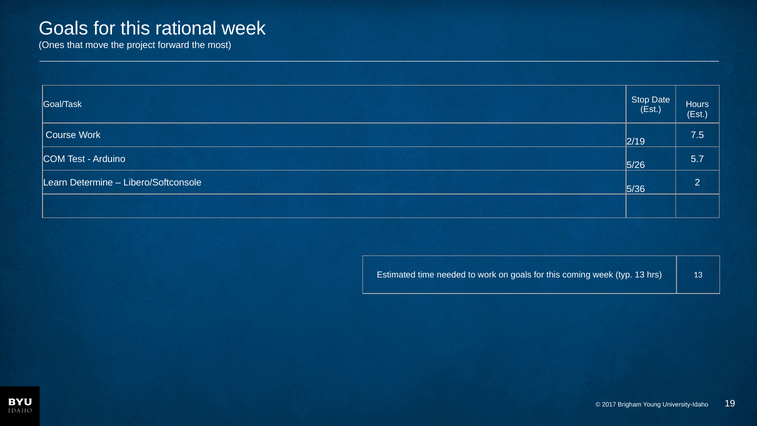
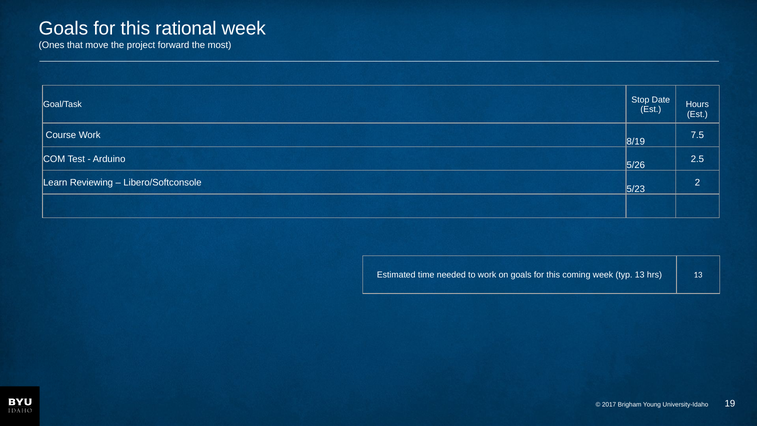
2/19: 2/19 -> 8/19
5.7: 5.7 -> 2.5
Determine: Determine -> Reviewing
5/36: 5/36 -> 5/23
